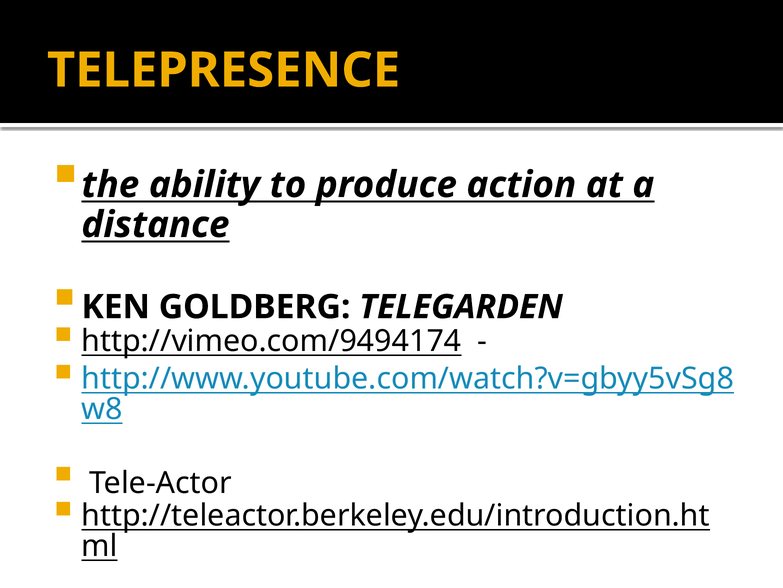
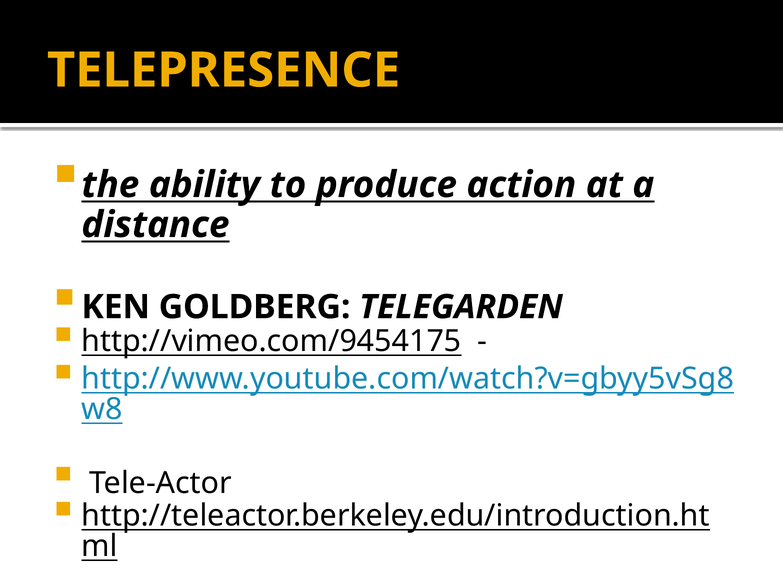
http://vimeo.com/9494174: http://vimeo.com/9494174 -> http://vimeo.com/9454175
